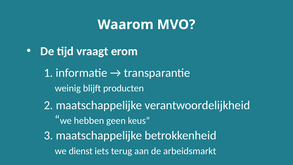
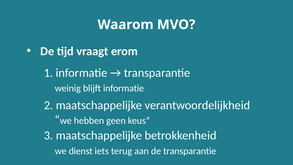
blijft producten: producten -> informatie
de arbeidsmarkt: arbeidsmarkt -> transparantie
